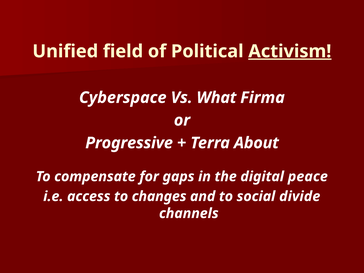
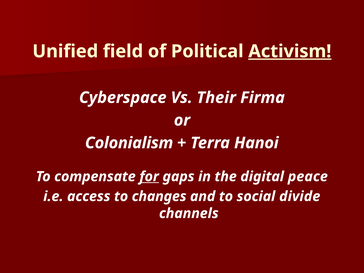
What: What -> Their
Progressive: Progressive -> Colonialism
About: About -> Hanoi
for underline: none -> present
